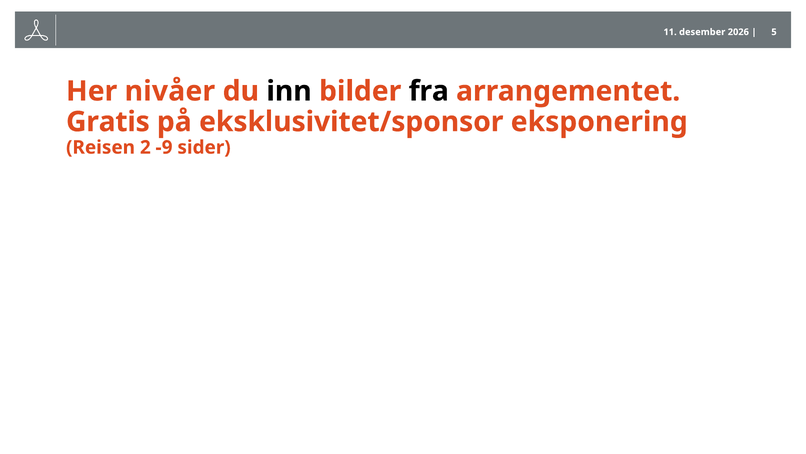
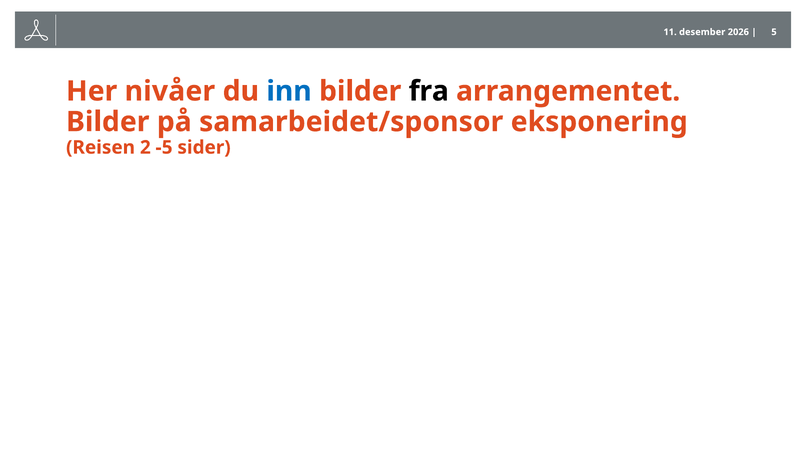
inn colour: black -> blue
Gratis at (108, 122): Gratis -> Bilder
eksklusivitet/sponsor: eksklusivitet/sponsor -> samarbeidet/sponsor
-9: -9 -> -5
